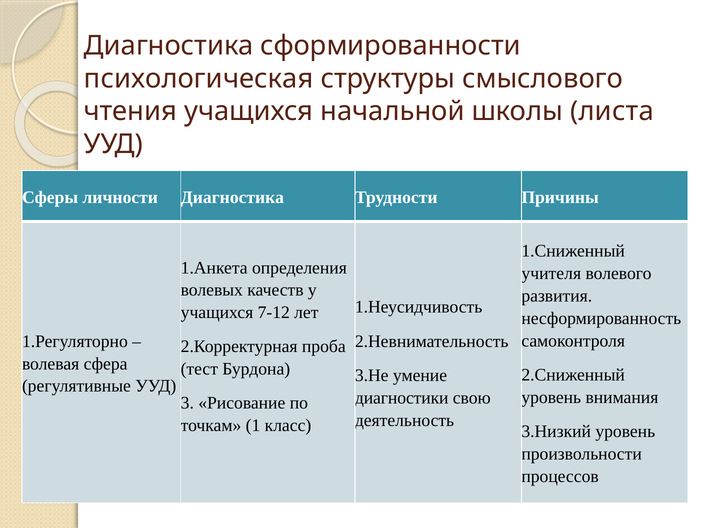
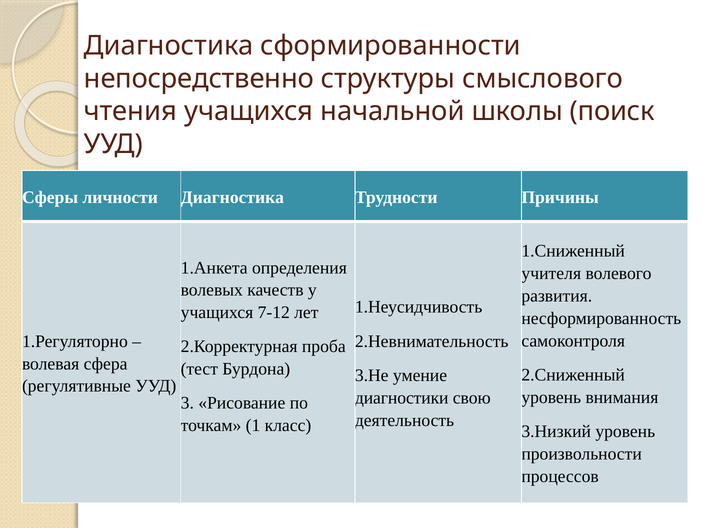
психологическая: психологическая -> непосредственно
листа: листа -> поиск
